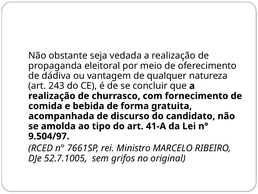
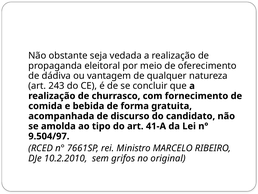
52.7.1005: 52.7.1005 -> 10.2.2010
